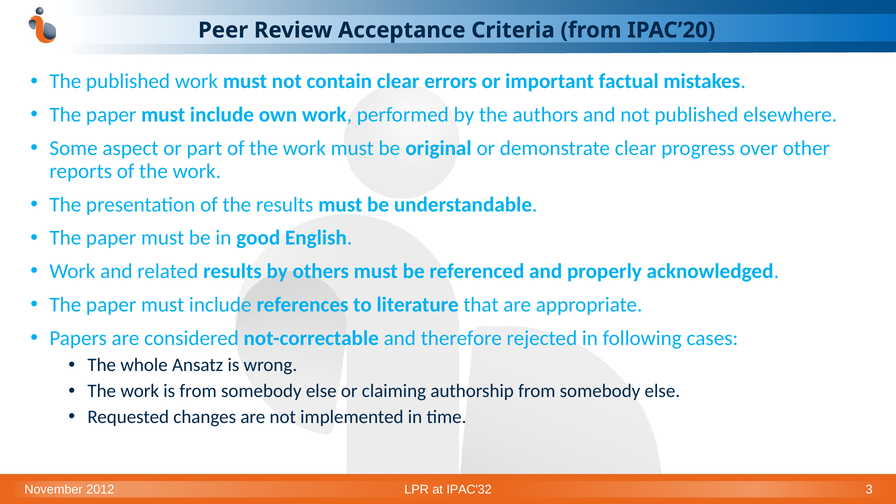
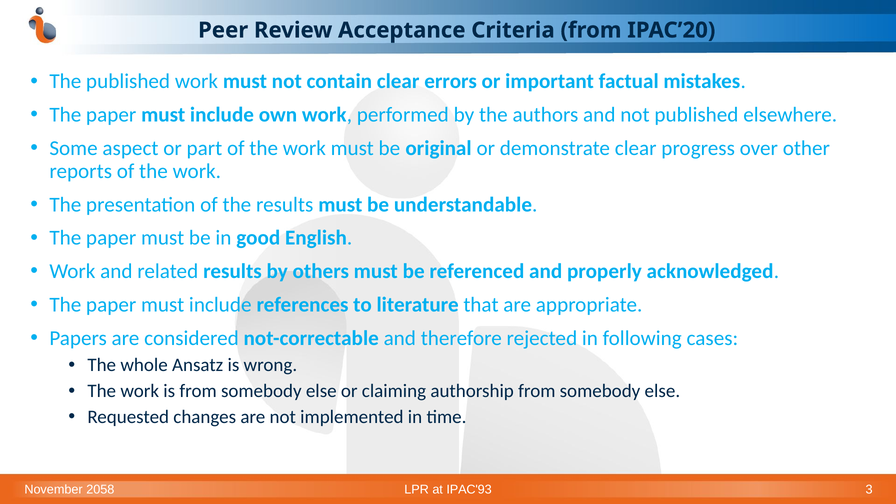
2012: 2012 -> 2058
IPAC'32: IPAC'32 -> IPAC'93
